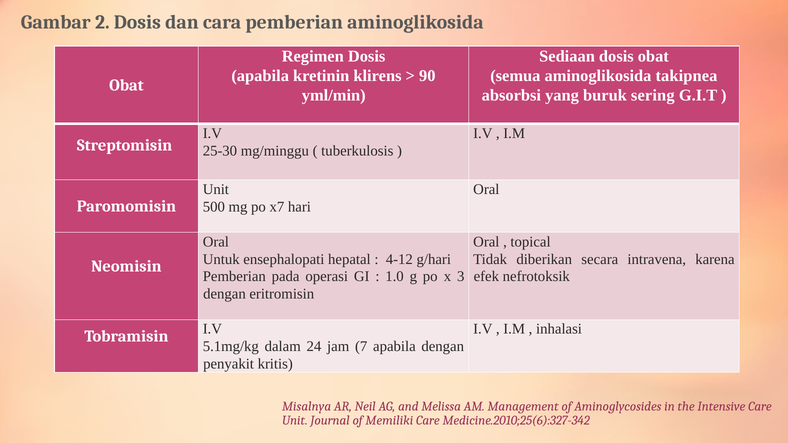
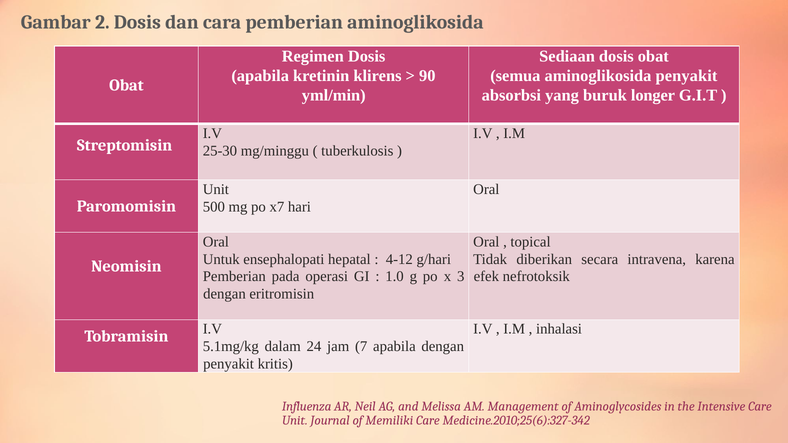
aminoglikosida takipnea: takipnea -> penyakit
sering: sering -> longer
Misalnya: Misalnya -> Influenza
